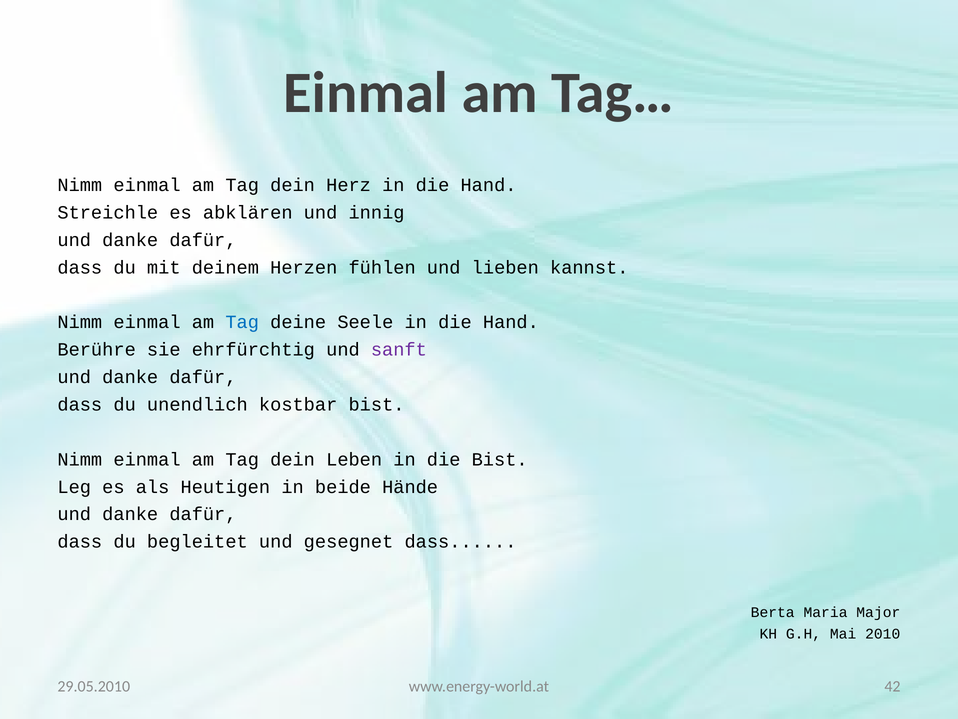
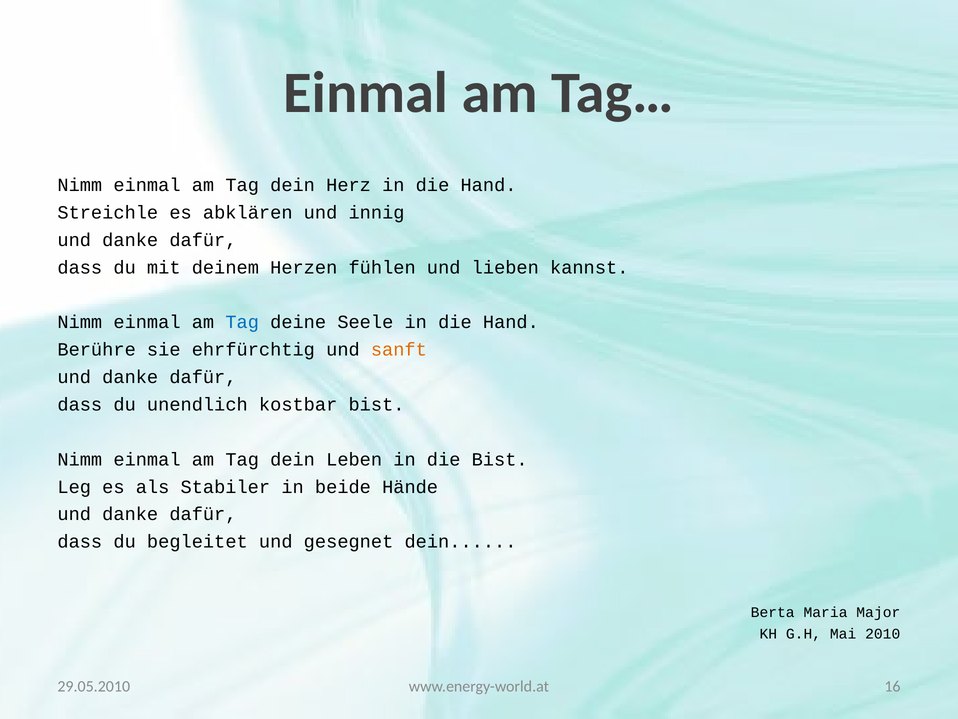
sanft colour: purple -> orange
Heutigen: Heutigen -> Stabiler
gesegnet dass: dass -> dein
42: 42 -> 16
